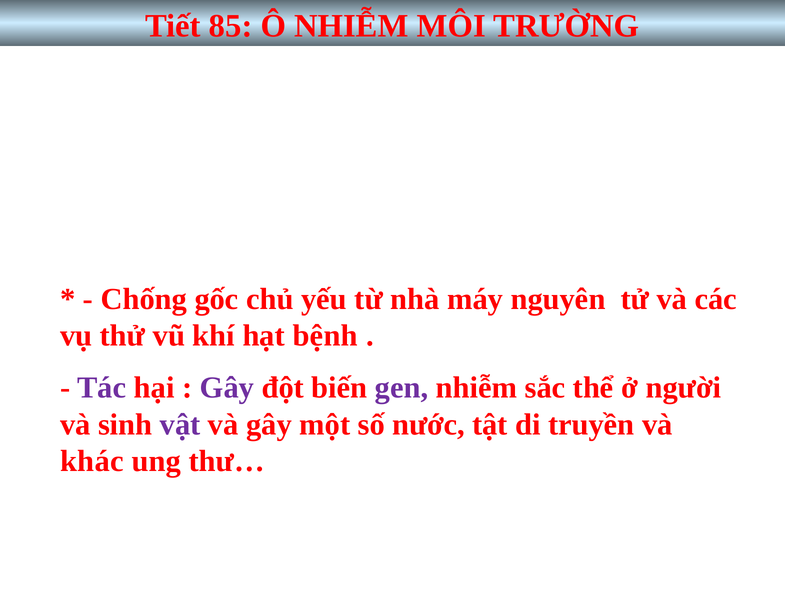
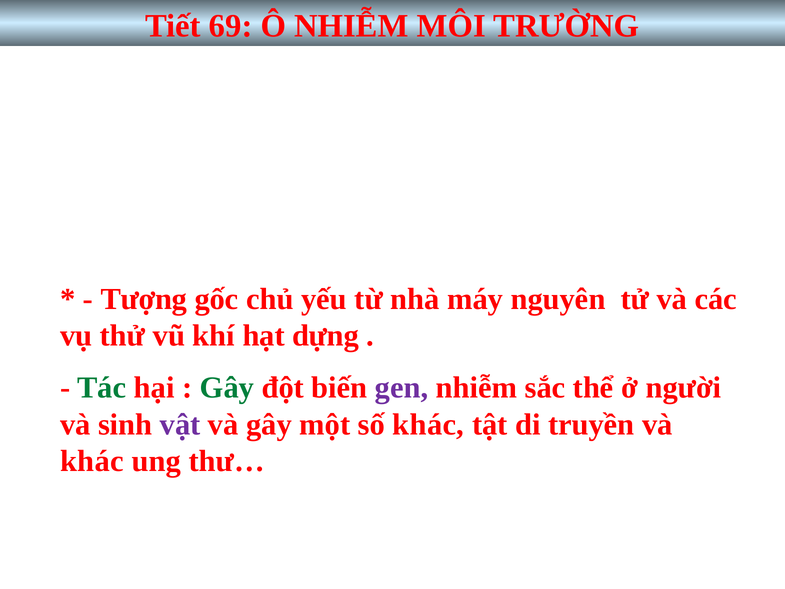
85: 85 -> 69
Chống: Chống -> Tượng
bệnh: bệnh -> dựng
Tác colour: purple -> green
Gây at (227, 388) colour: purple -> green
số nước: nước -> khác
